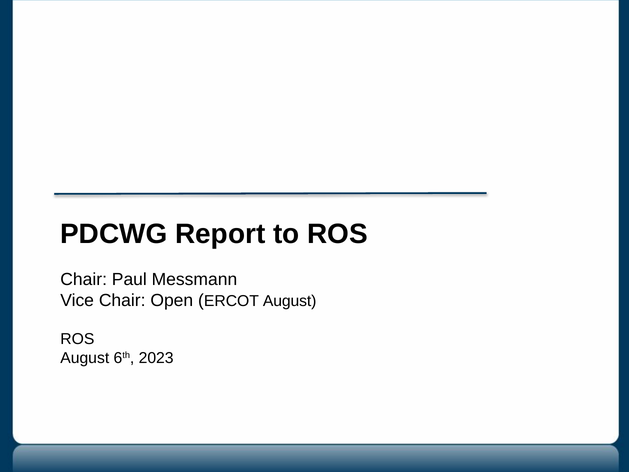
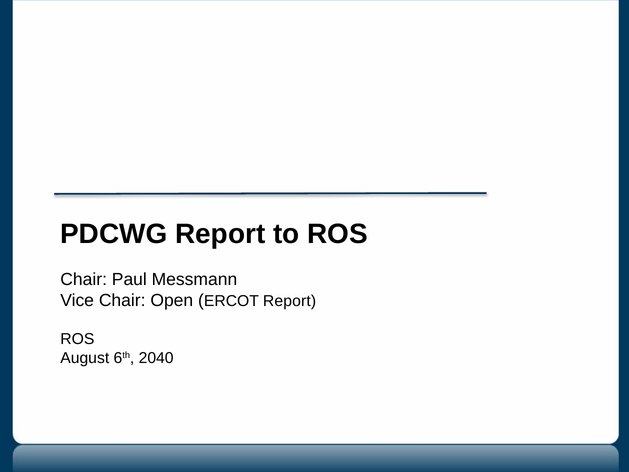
ERCOT August: August -> Report
2023: 2023 -> 2040
